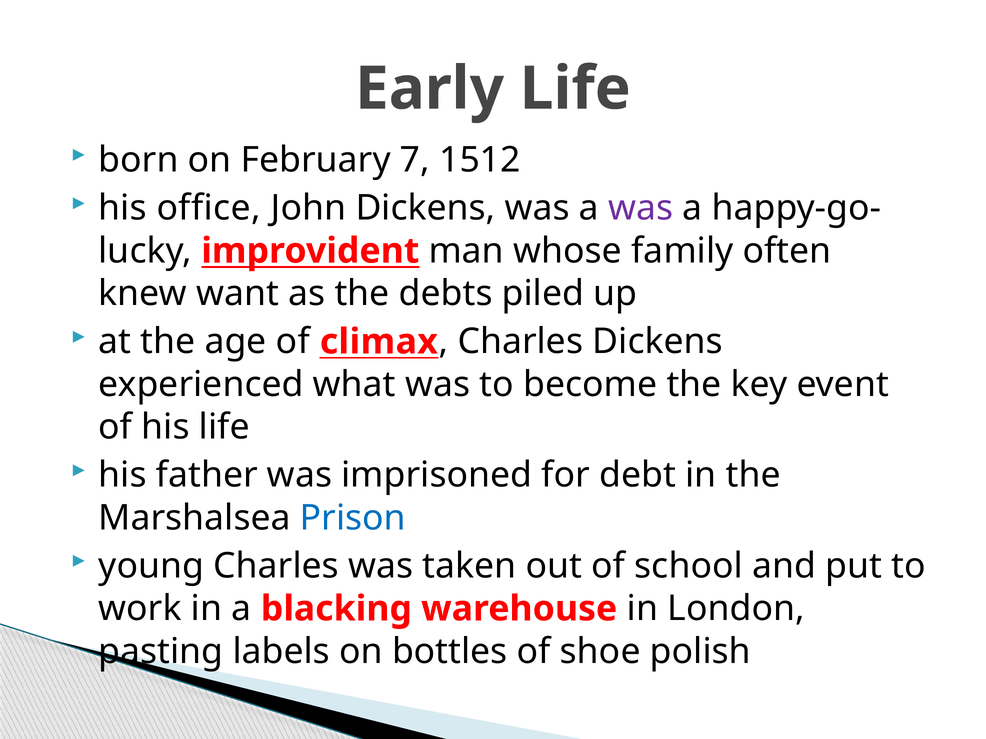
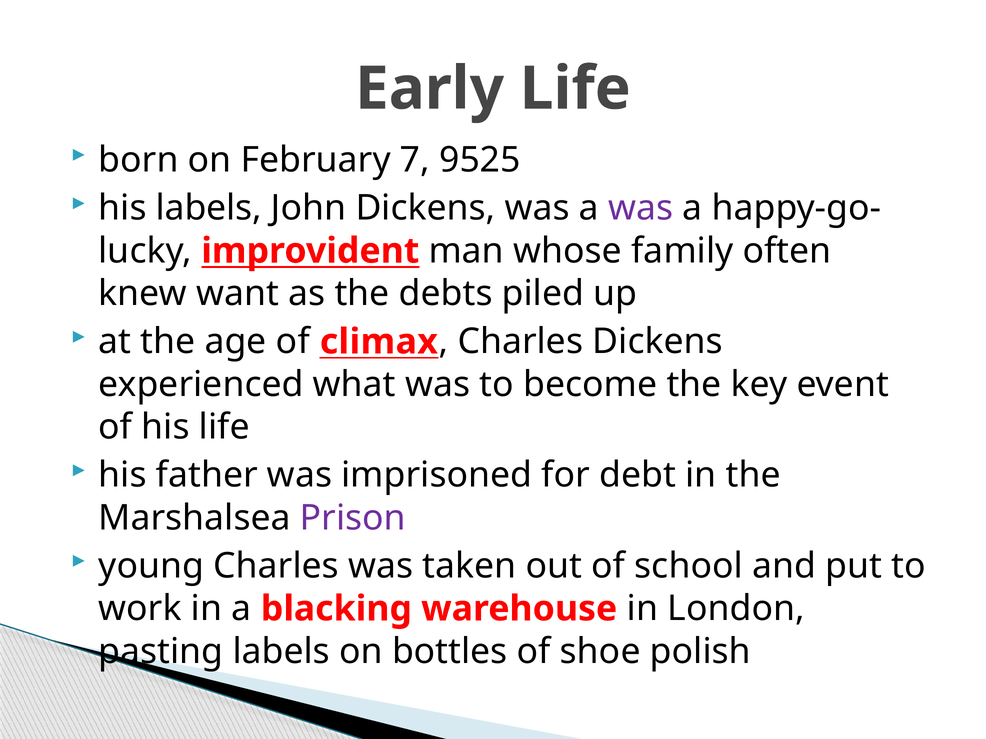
1512: 1512 -> 9525
his office: office -> labels
Prison colour: blue -> purple
